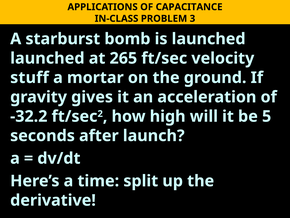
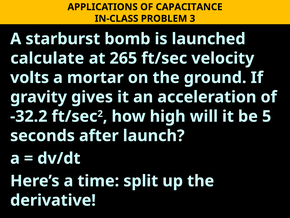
launched at (47, 58): launched -> calculate
stuff: stuff -> volts
